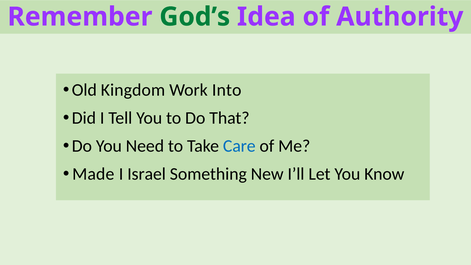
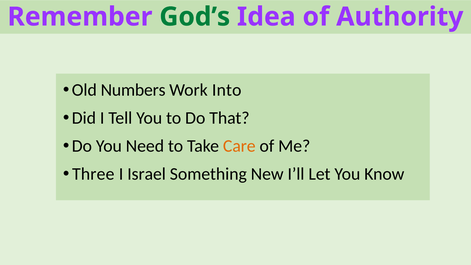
Kingdom: Kingdom -> Numbers
Care colour: blue -> orange
Made: Made -> Three
